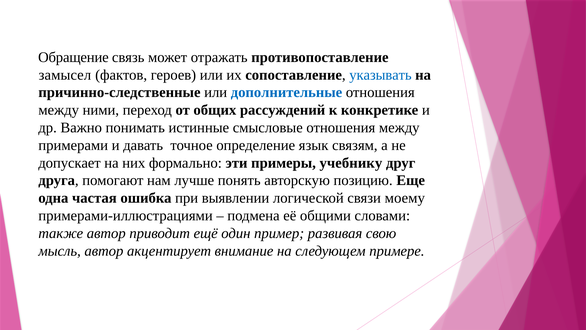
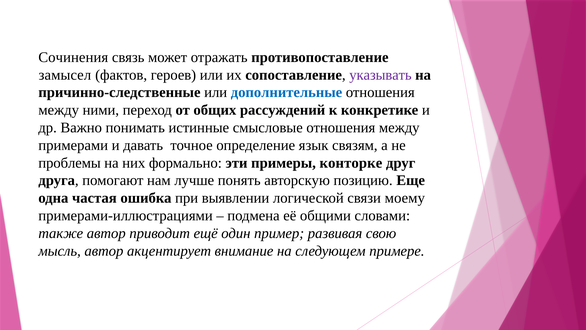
Обращение: Обращение -> Сочинения
указывать colour: blue -> purple
допускает: допускает -> проблемы
учебнику: учебнику -> конторке
